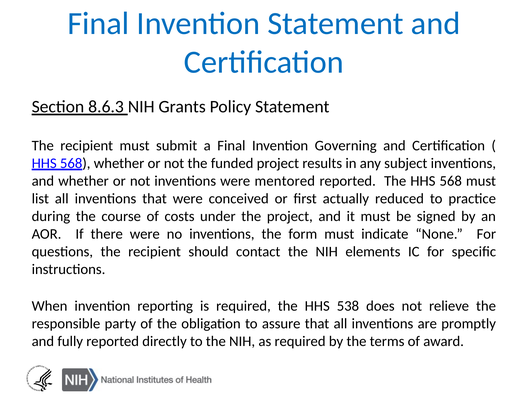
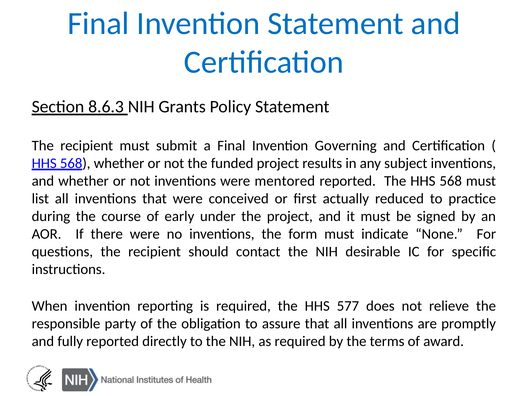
costs: costs -> early
elements: elements -> desirable
538: 538 -> 577
